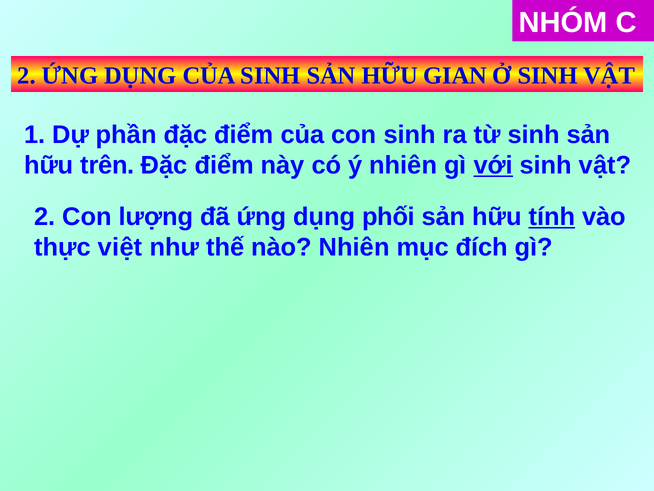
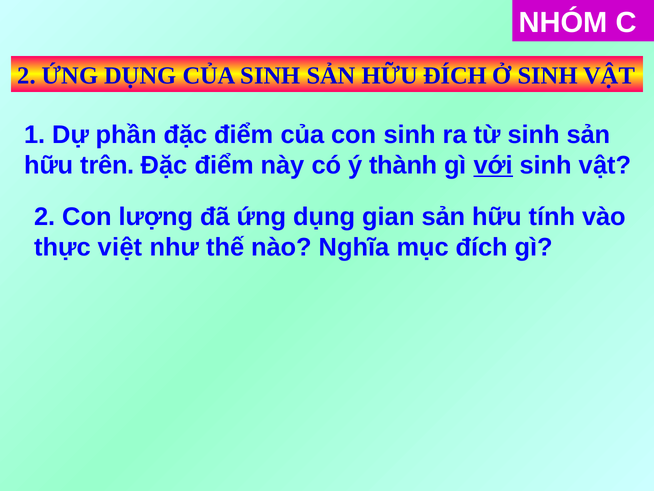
HỮU GIAN: GIAN -> ĐÍCH
ý nhiên: nhiên -> thành
phối: phối -> gian
tính underline: present -> none
nào Nhiên: Nhiên -> Nghĩa
